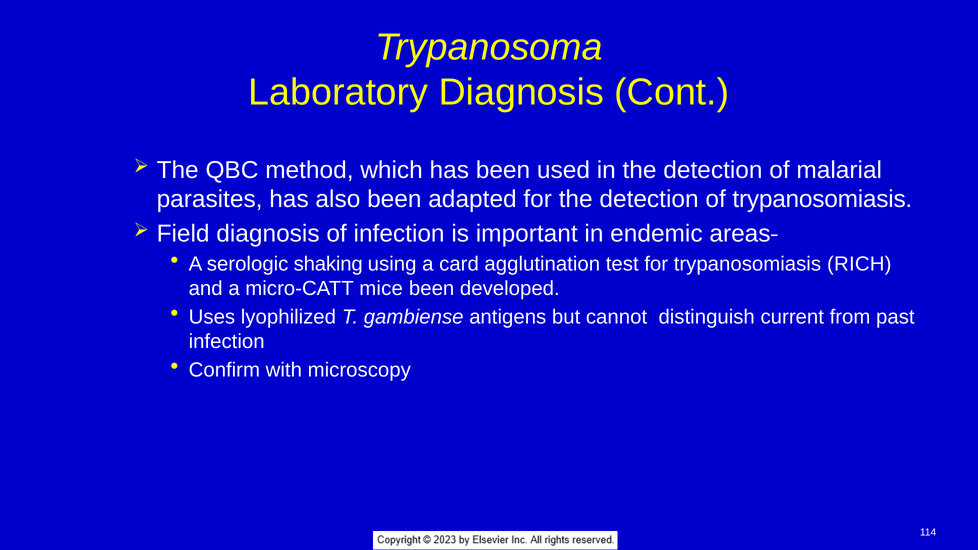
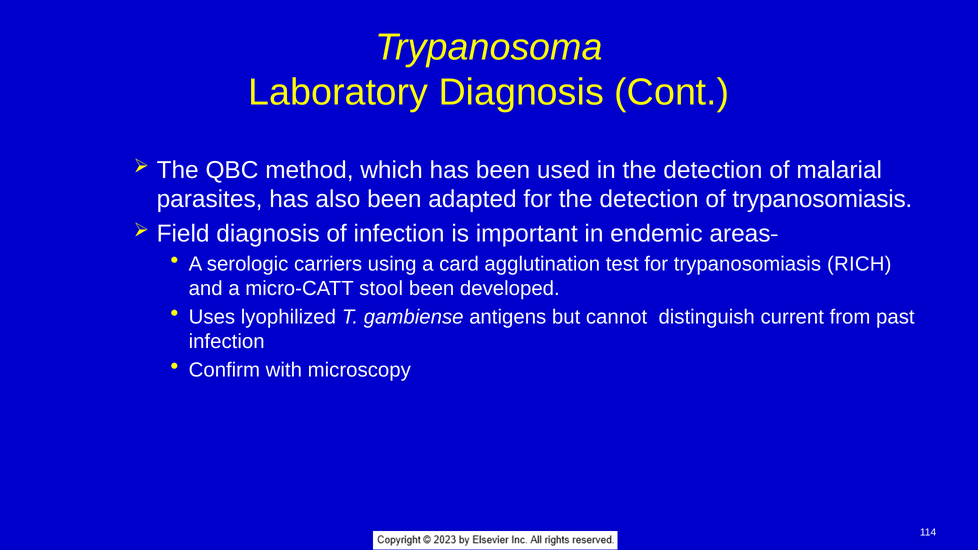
shaking: shaking -> carriers
mice: mice -> stool
